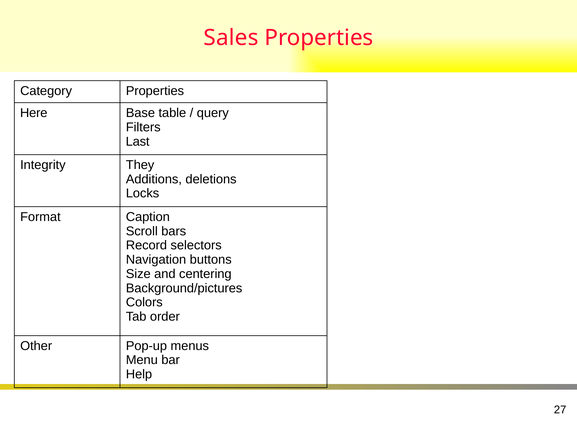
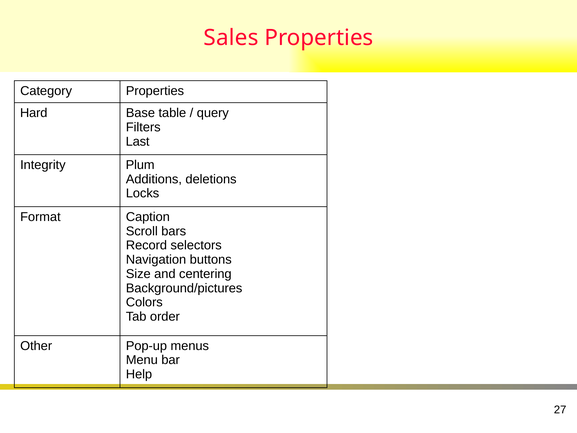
Here: Here -> Hard
They: They -> Plum
